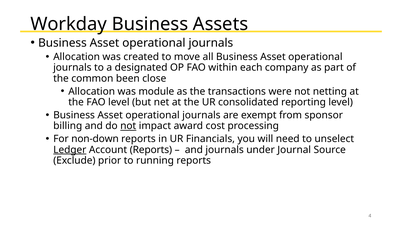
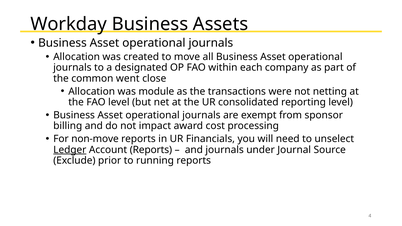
been: been -> went
not at (128, 126) underline: present -> none
non-down: non-down -> non-move
